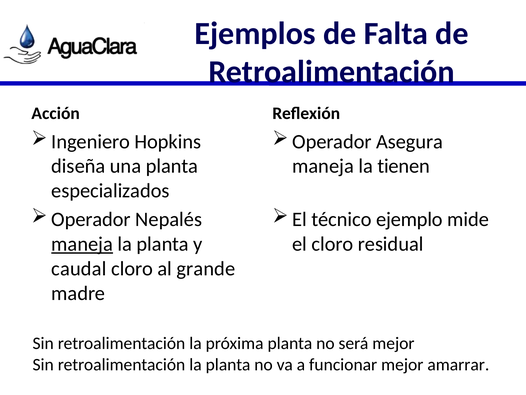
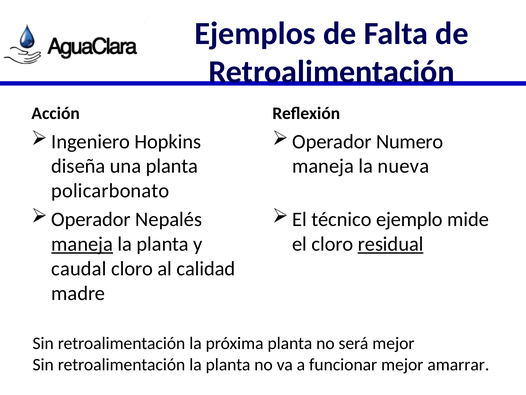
Asegura: Asegura -> Numero
tienen: tienen -> nueva
especializados: especializados -> policarbonato
residual underline: none -> present
grande: grande -> calidad
